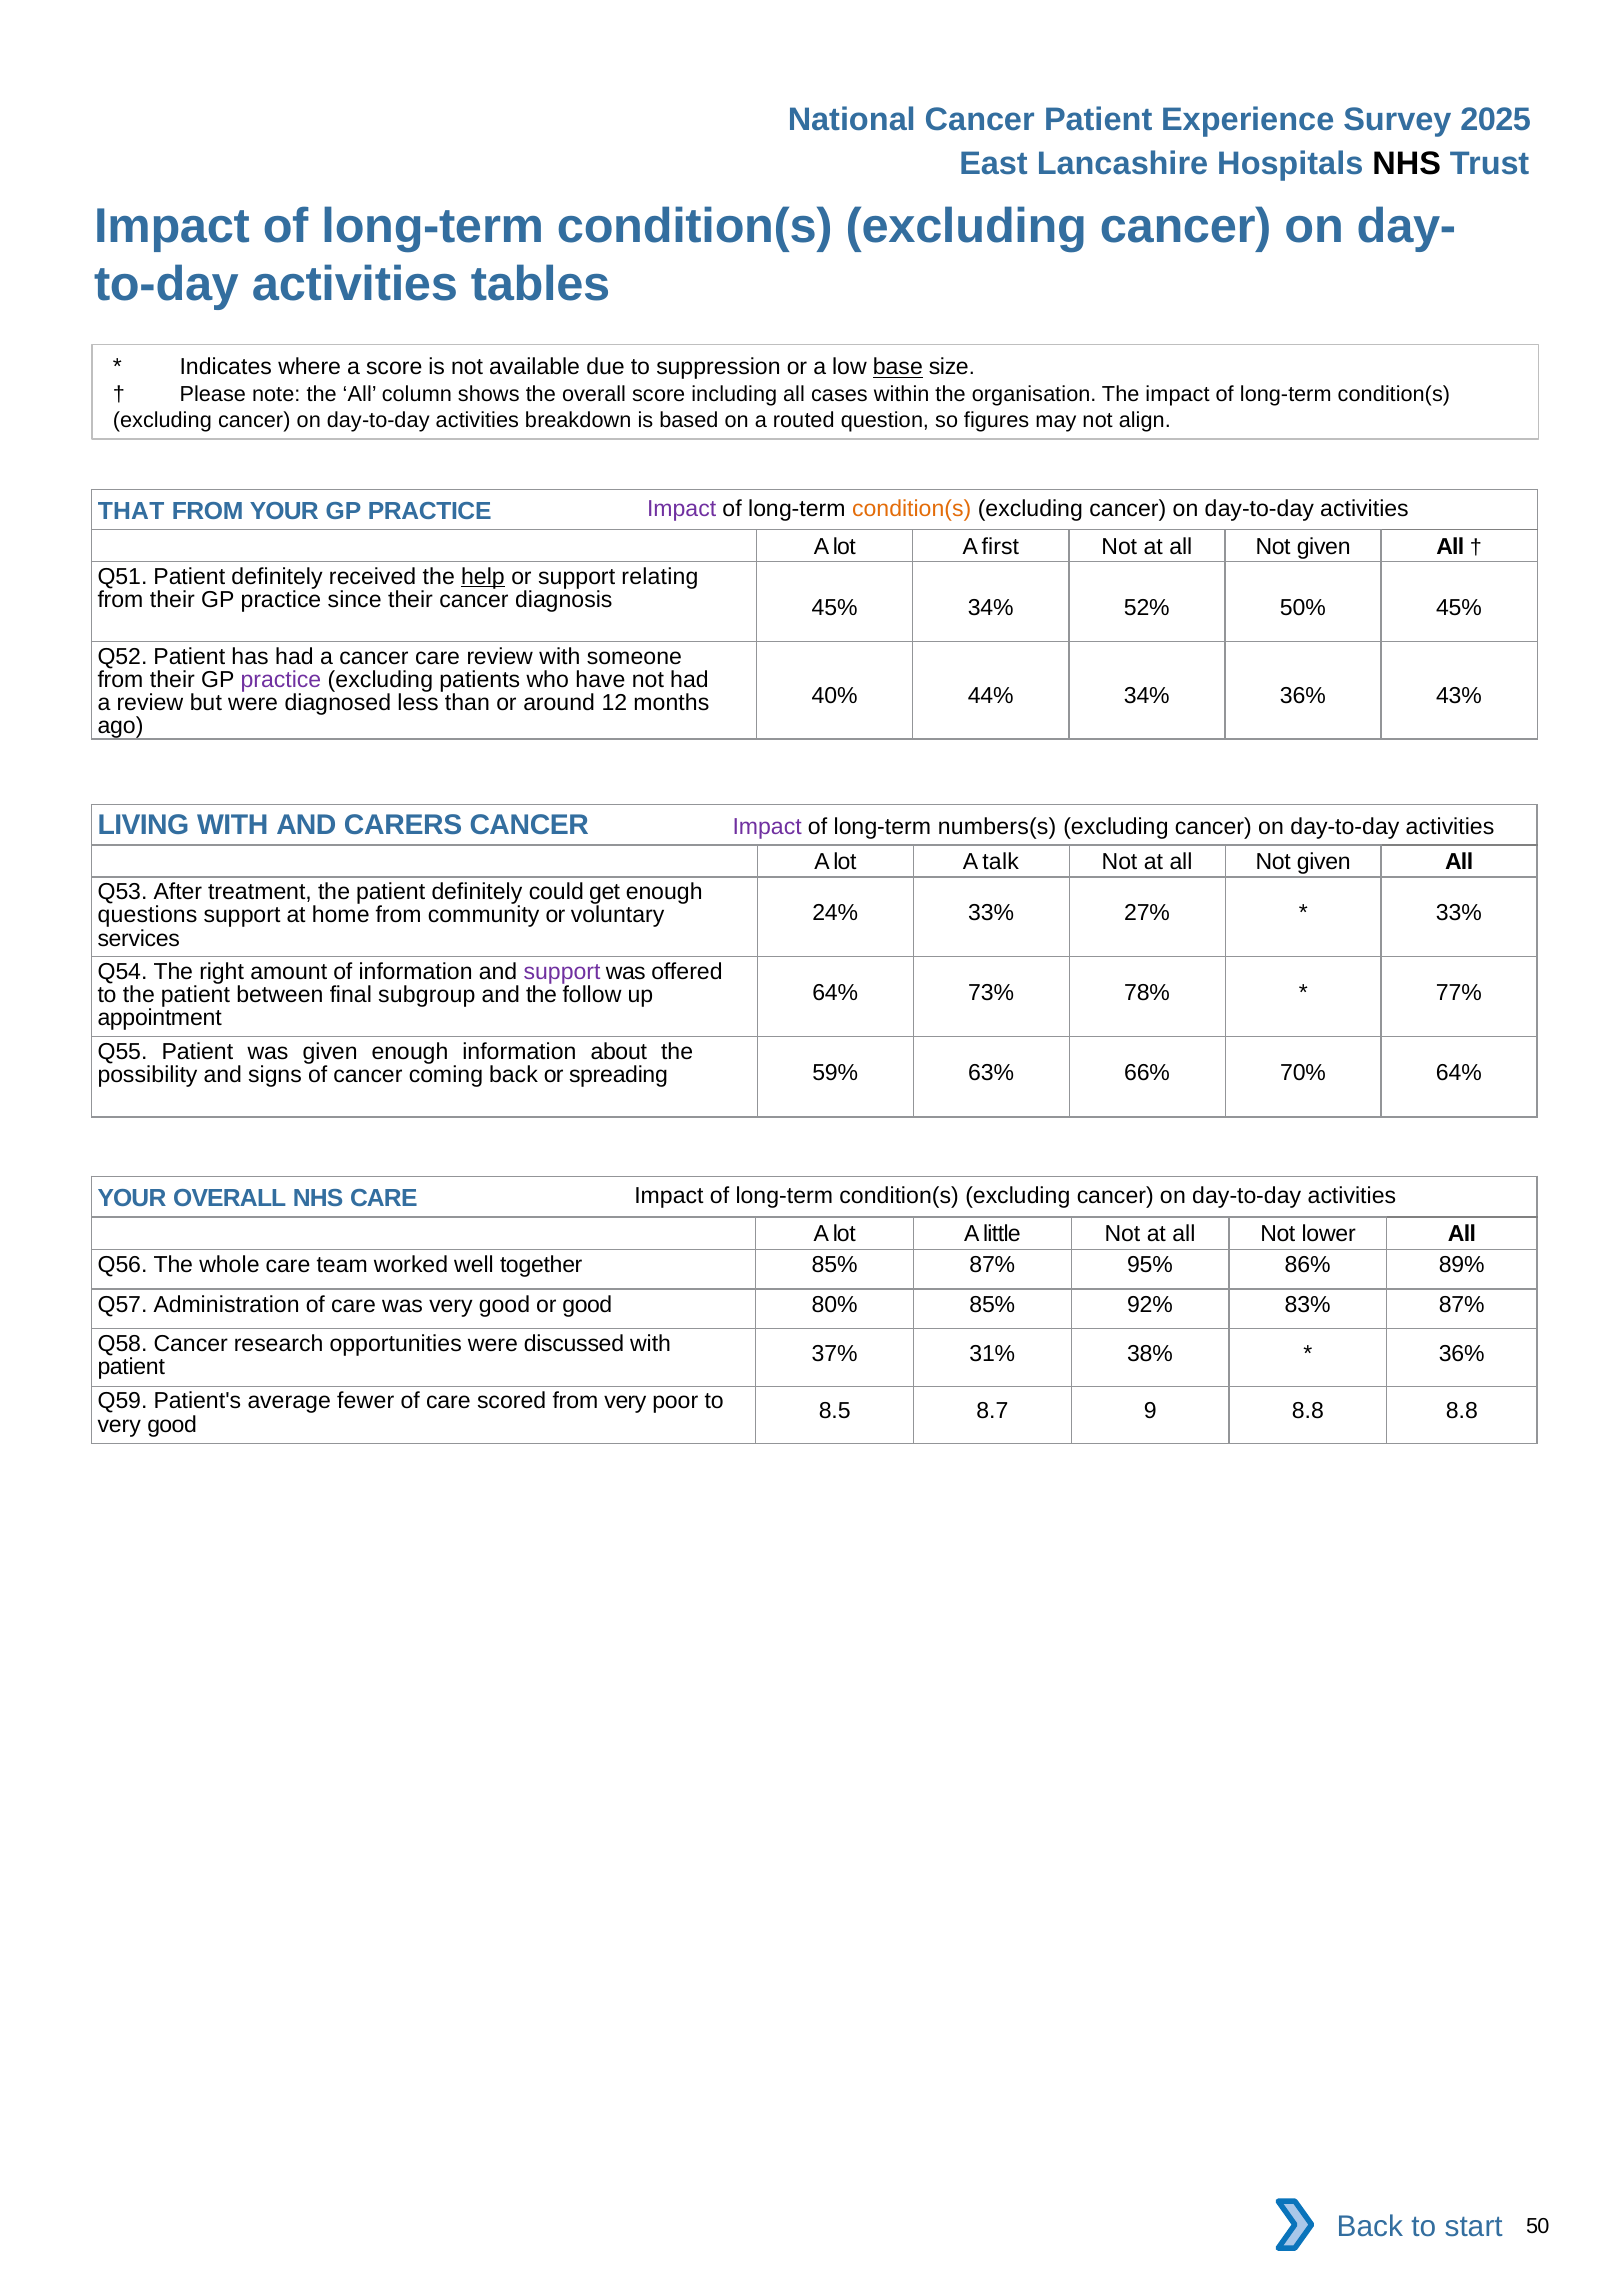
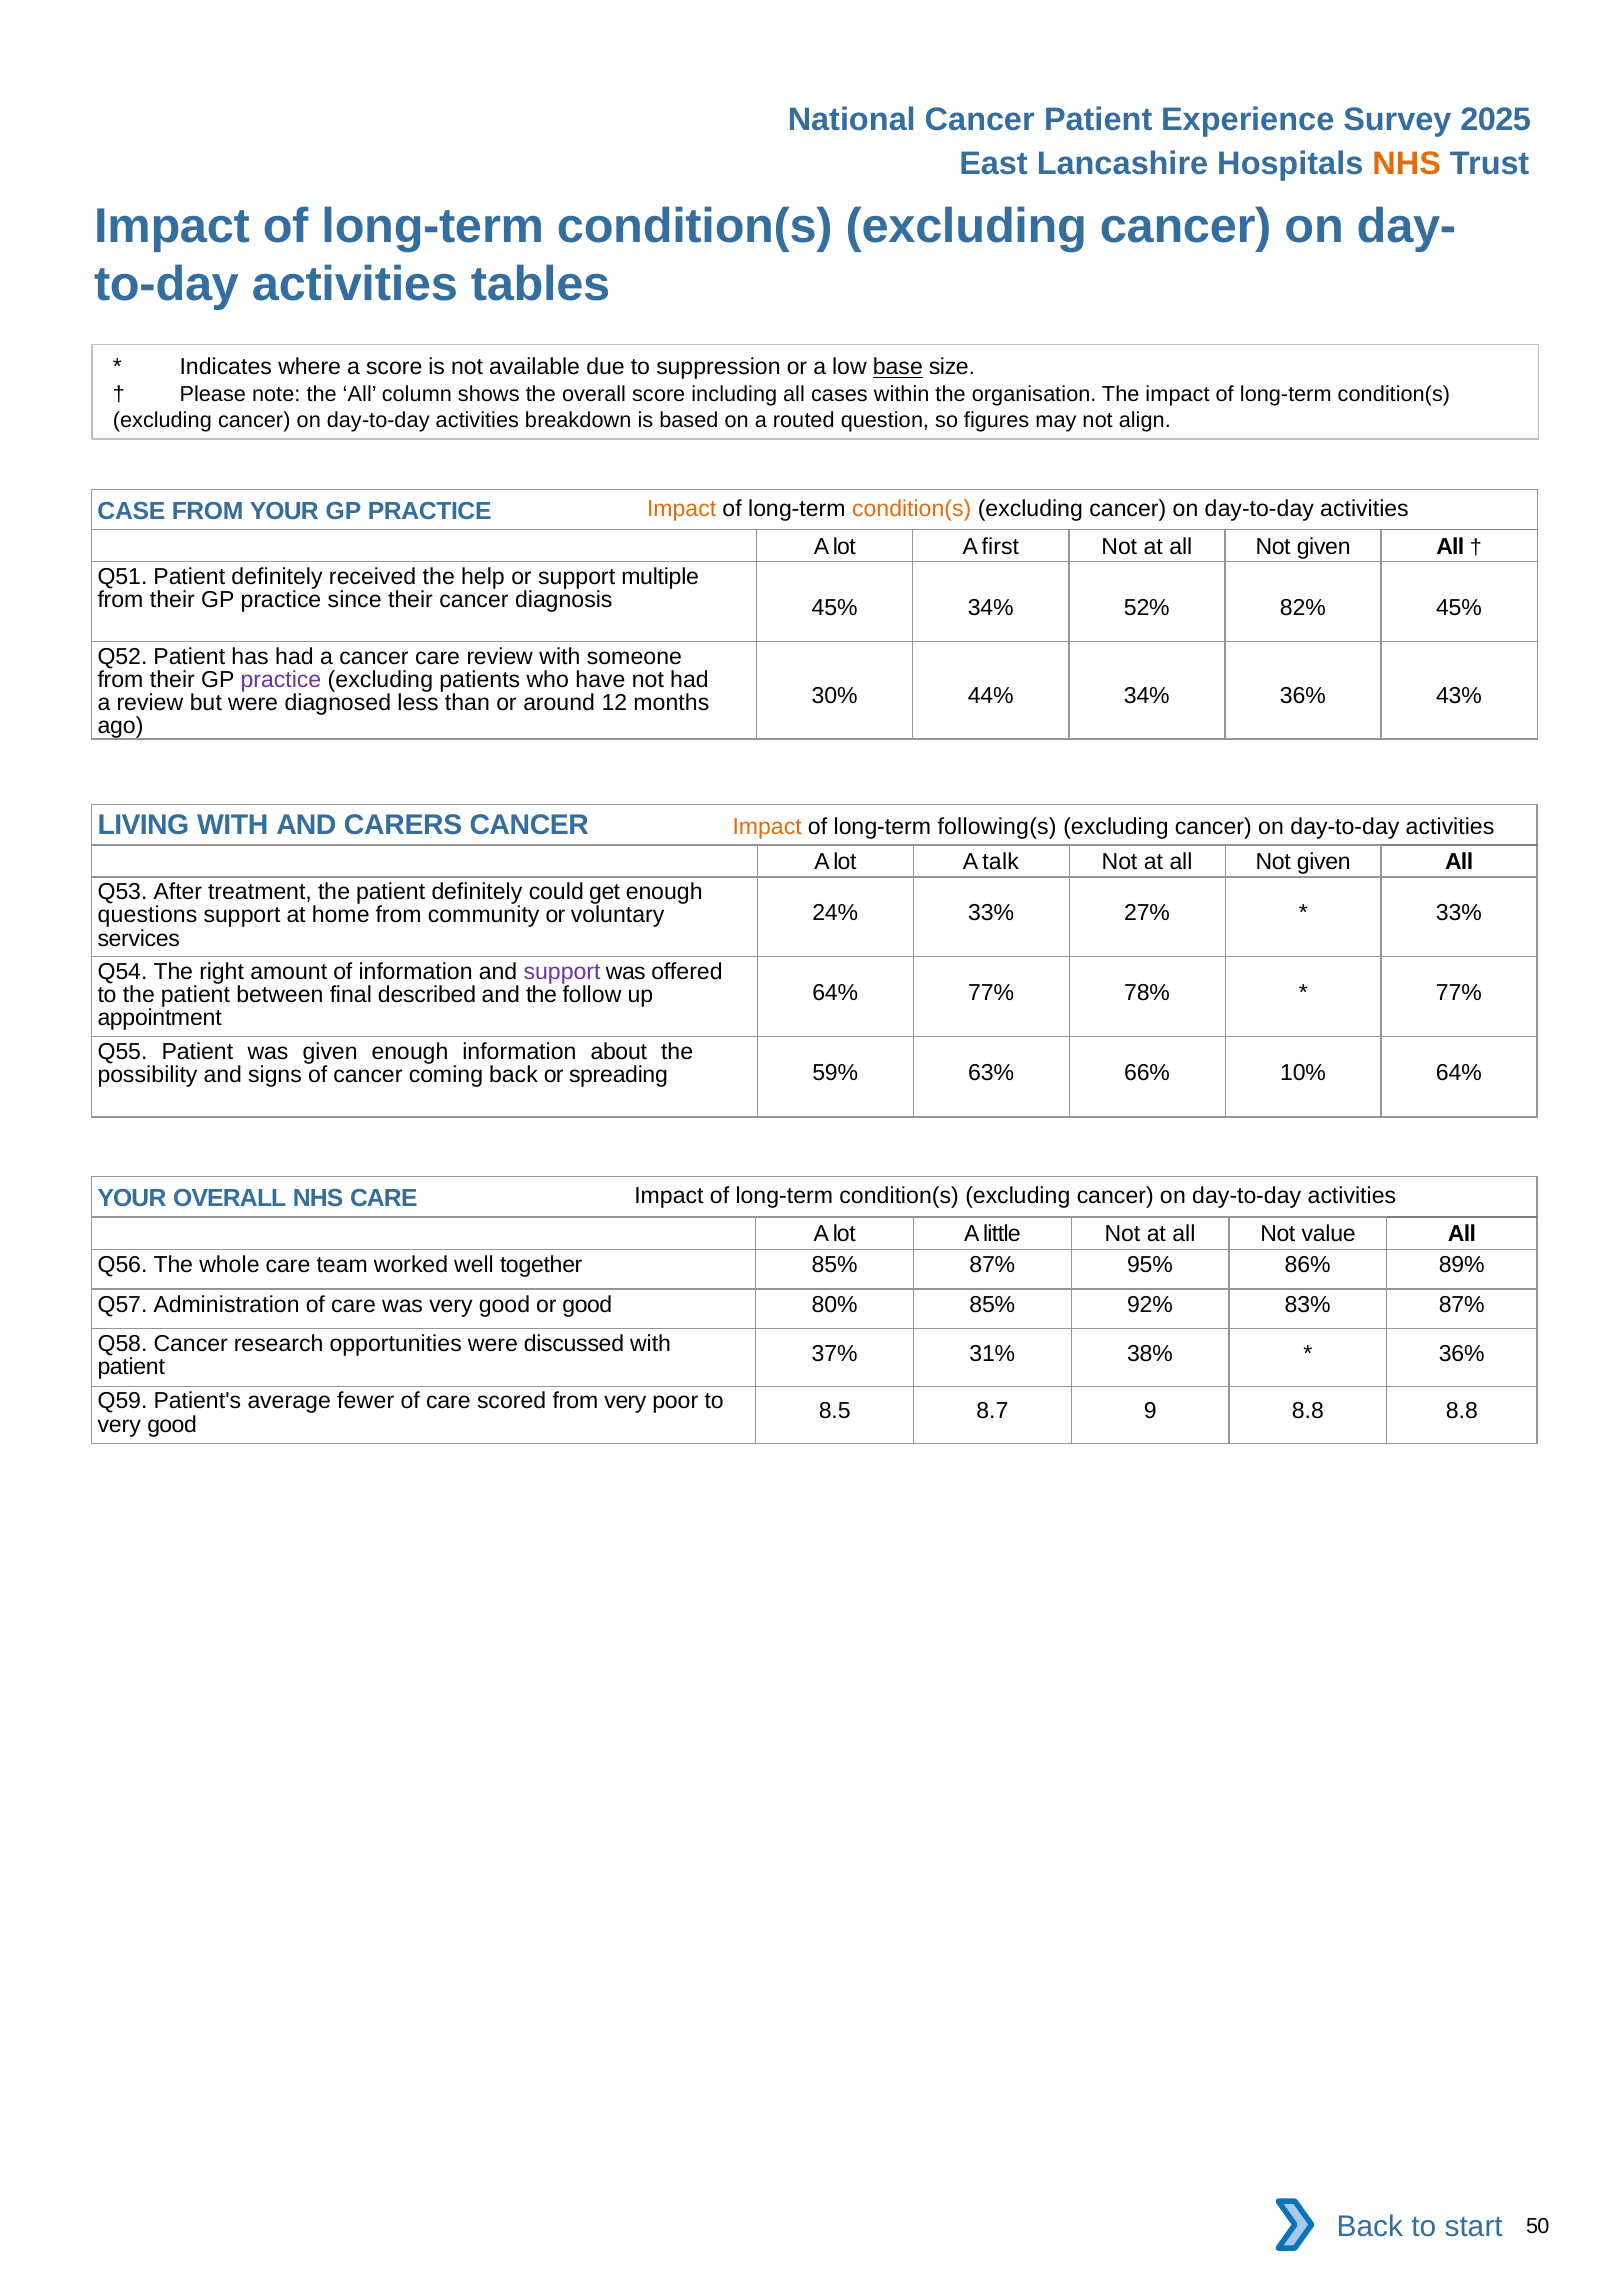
NHS at (1407, 164) colour: black -> orange
THAT: THAT -> CASE
Impact at (682, 509) colour: purple -> orange
help underline: present -> none
relating: relating -> multiple
50%: 50% -> 82%
40%: 40% -> 30%
Impact at (767, 827) colour: purple -> orange
numbers(s: numbers(s -> following(s
64% 73%: 73% -> 77%
subgroup: subgroup -> described
70%: 70% -> 10%
lower: lower -> value
